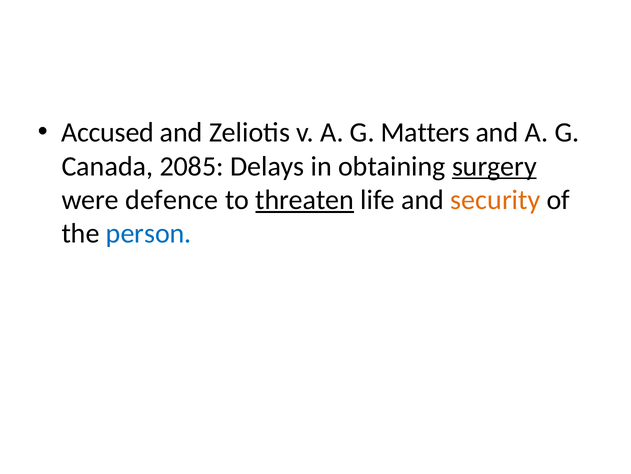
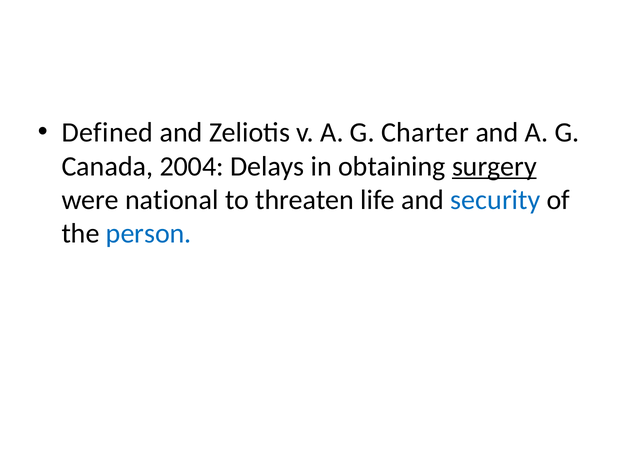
Accused: Accused -> Defined
Matters: Matters -> Charter
2085: 2085 -> 2004
defence: defence -> national
threaten underline: present -> none
security colour: orange -> blue
